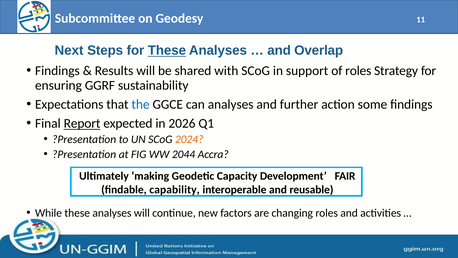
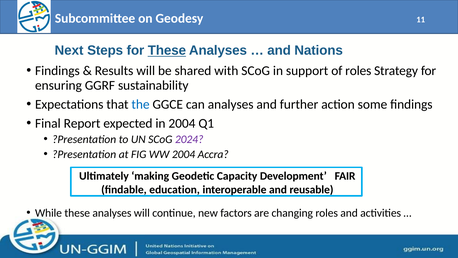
Overlap: Overlap -> Nations
Report underline: present -> none
in 2026: 2026 -> 2004
2024 colour: orange -> purple
WW 2044: 2044 -> 2004
capability: capability -> education
